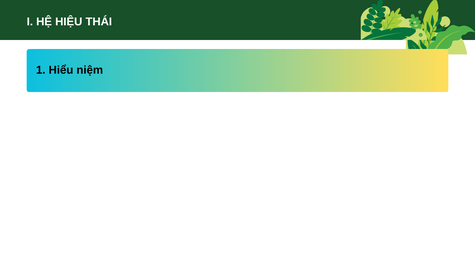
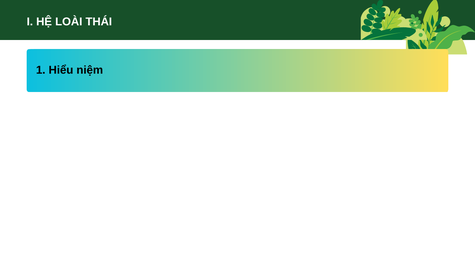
HIỆU: HIỆU -> LOÀI
